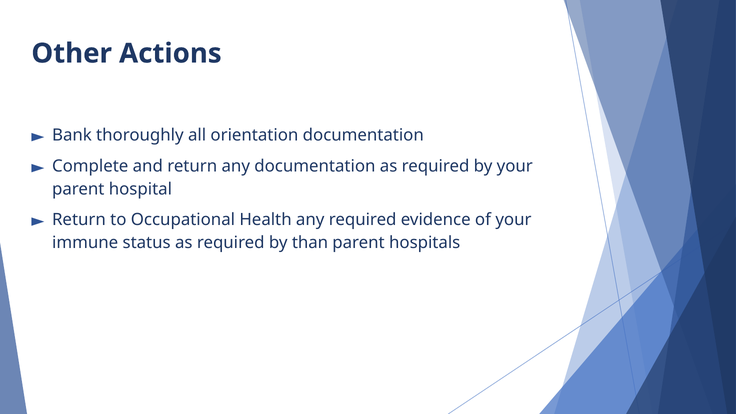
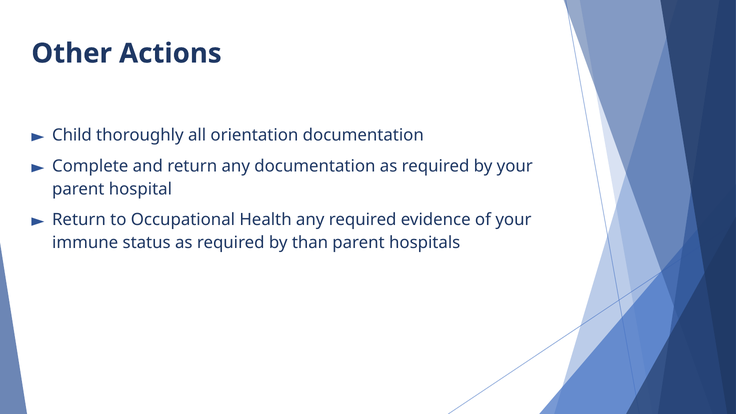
Bank: Bank -> Child
